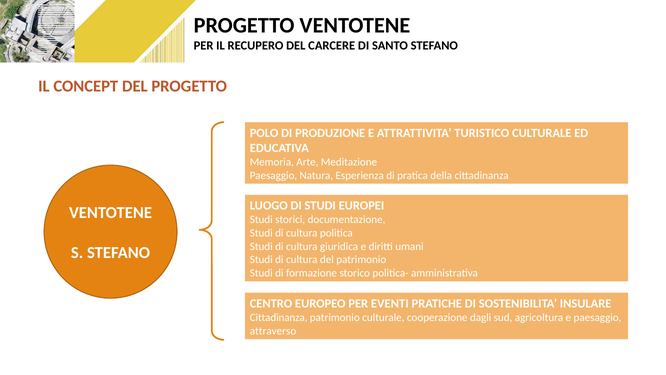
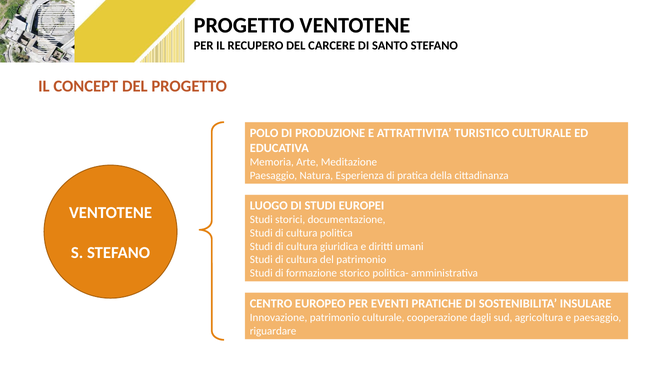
Cittadinanza at (279, 317): Cittadinanza -> Innovazione
attraverso: attraverso -> riguardare
